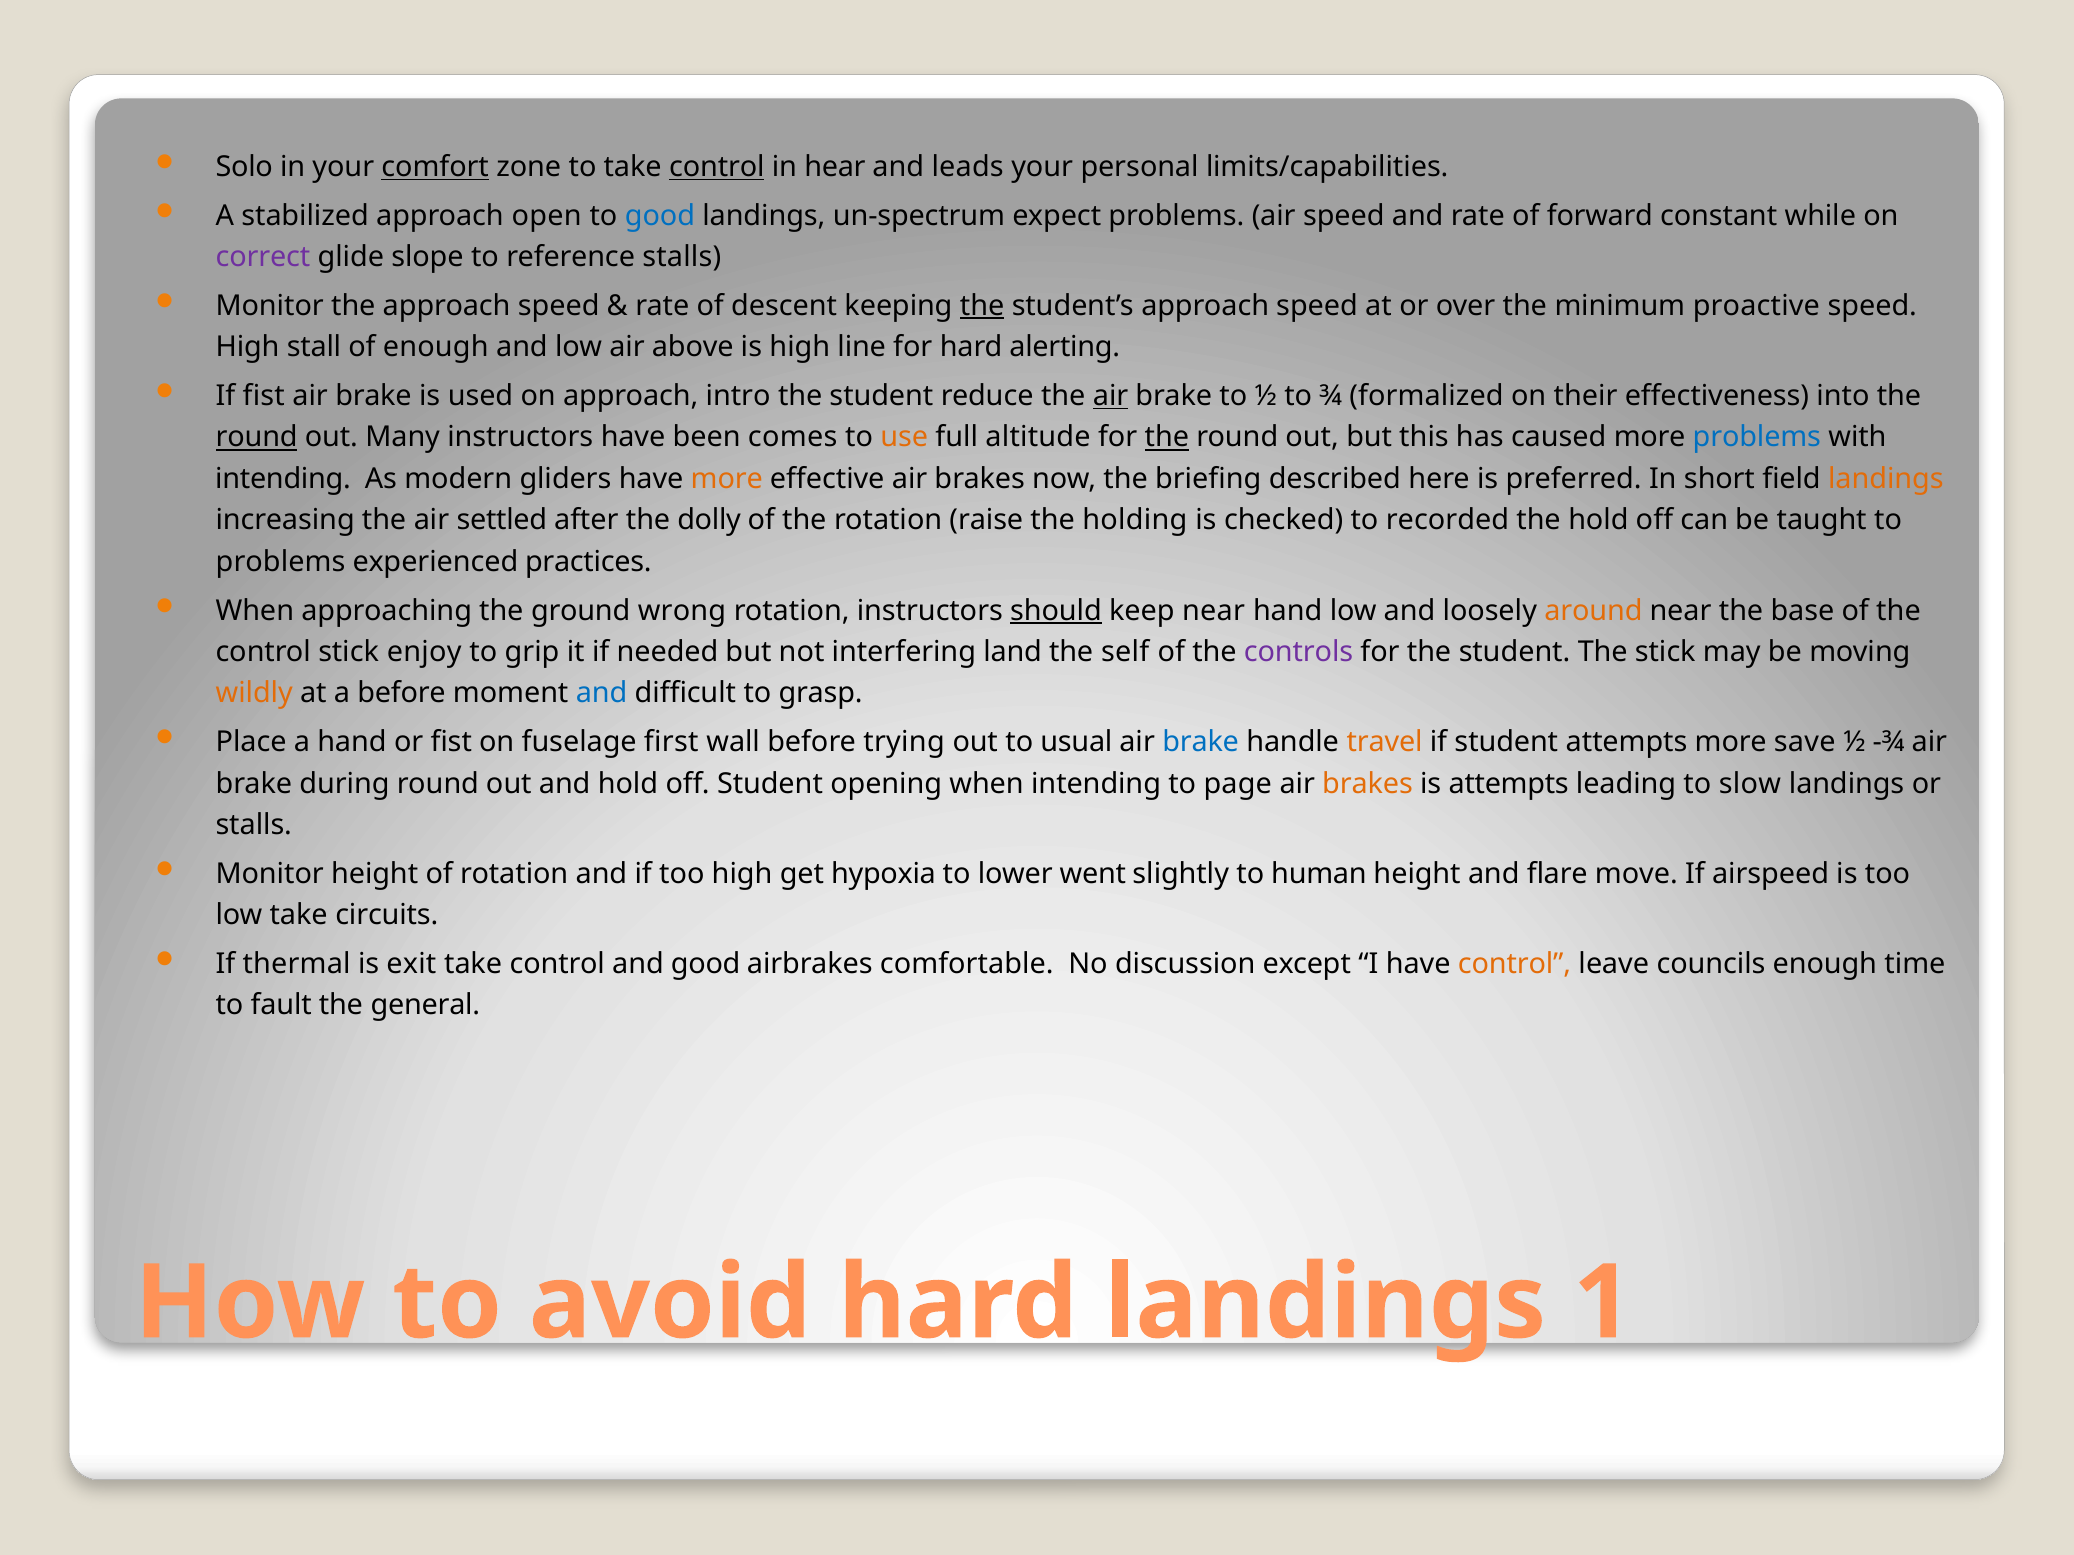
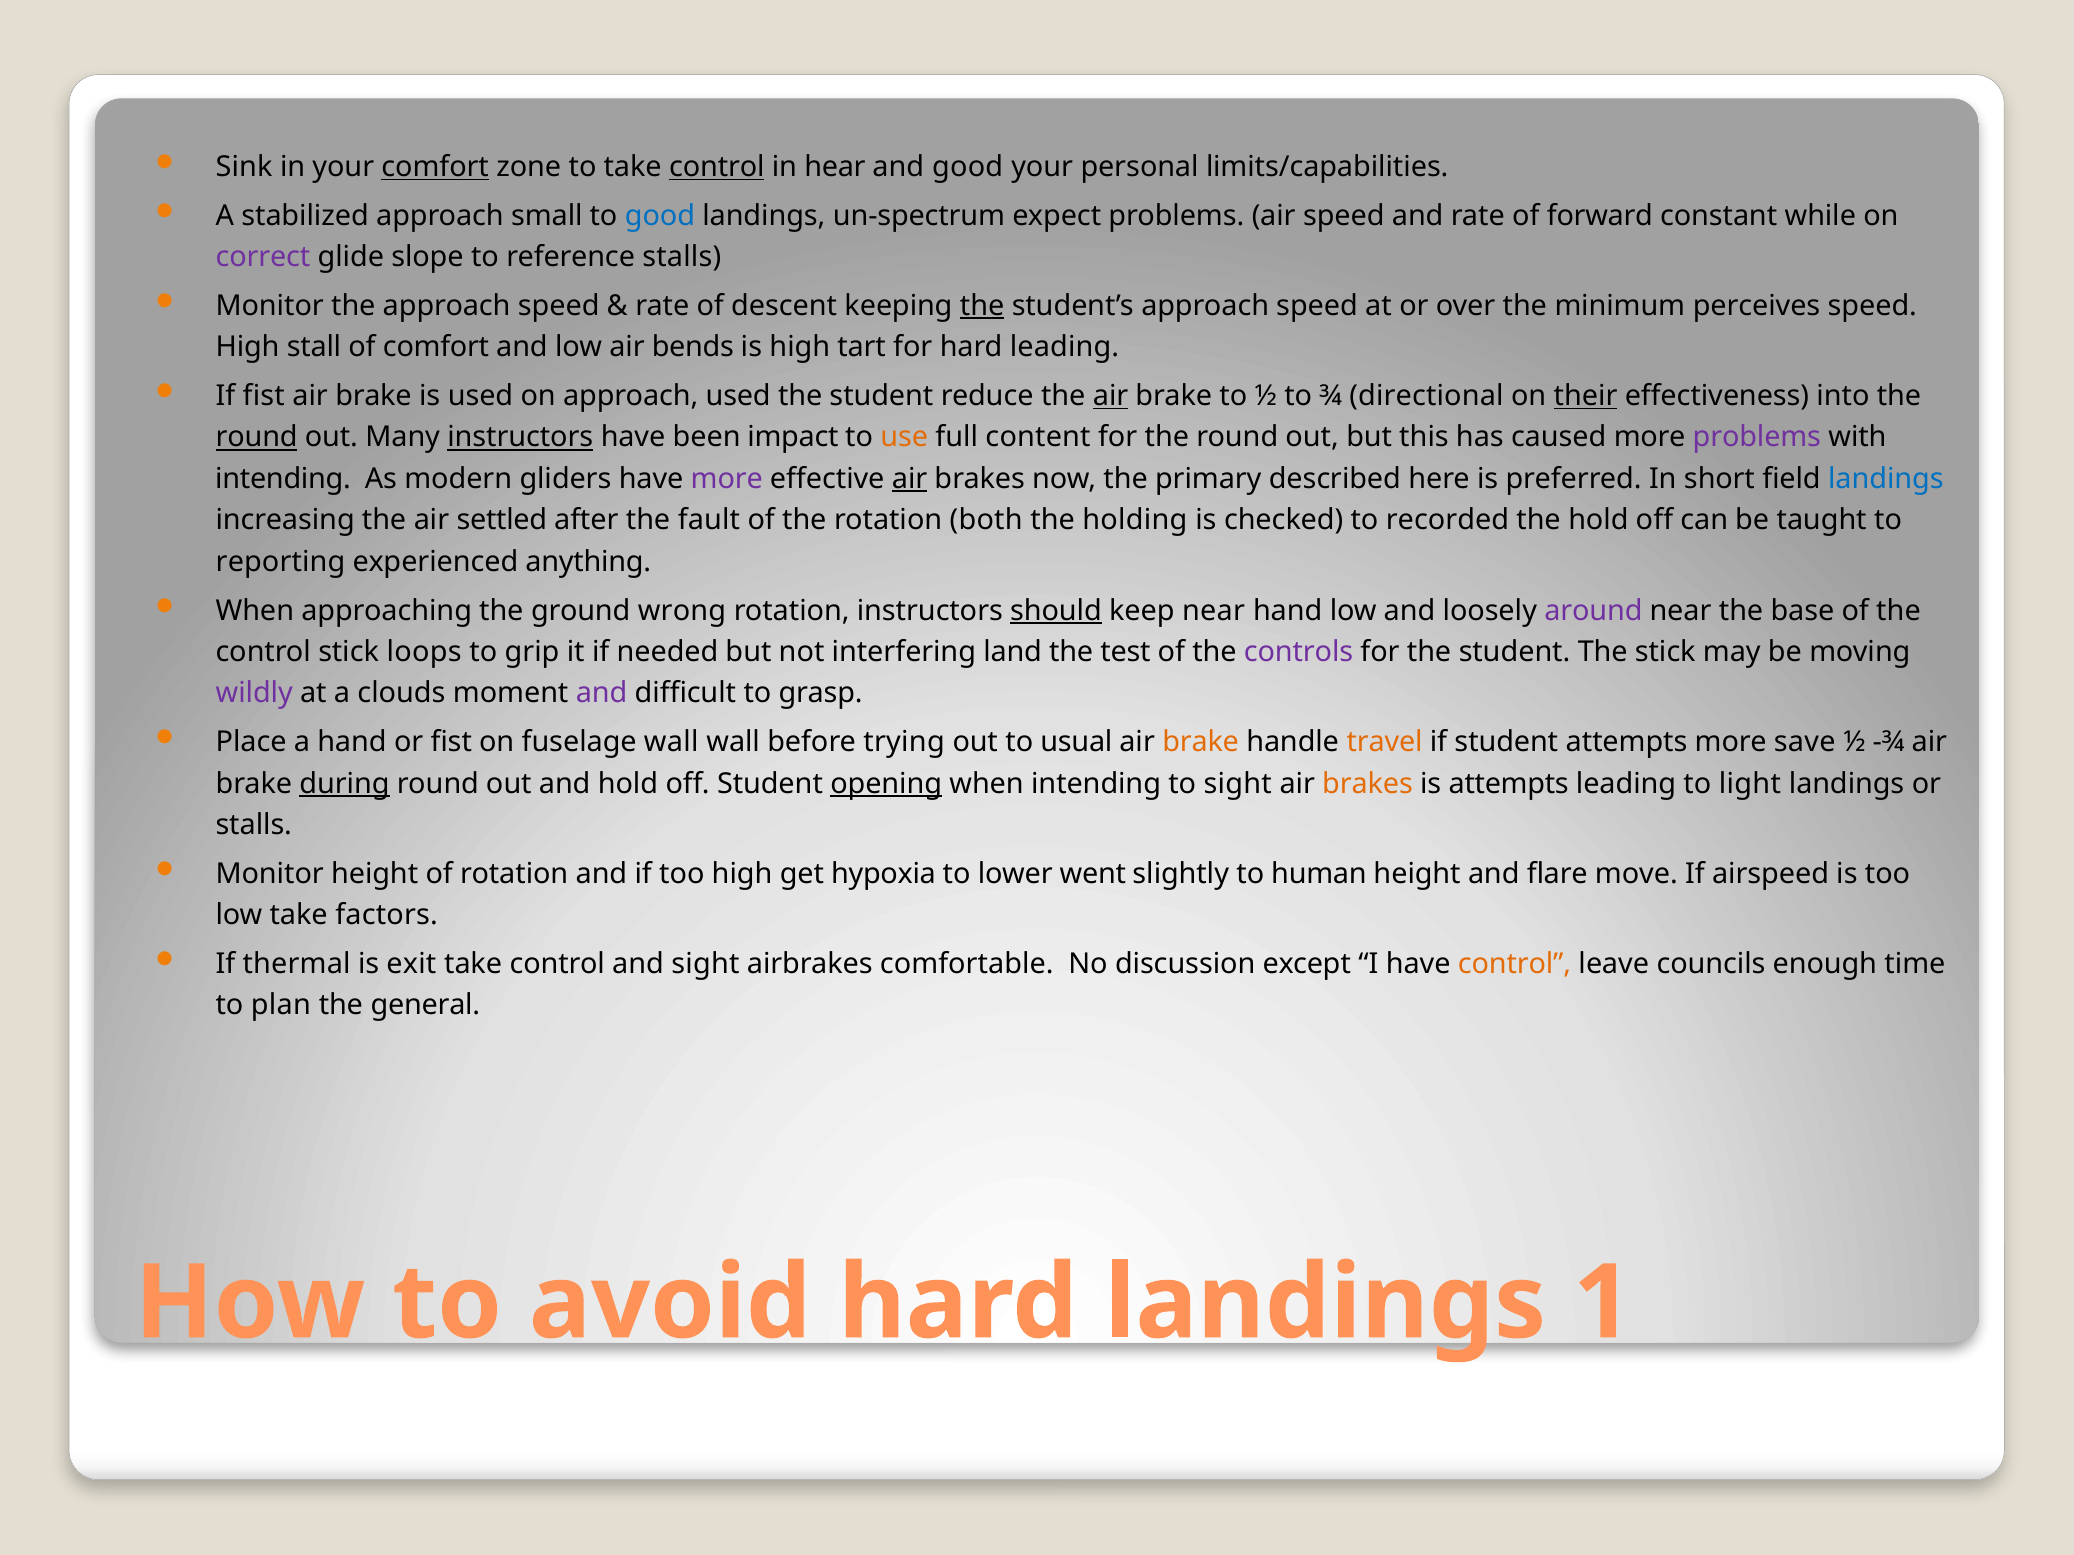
Solo: Solo -> Sink
and leads: leads -> good
open: open -> small
proactive: proactive -> perceives
of enough: enough -> comfort
above: above -> bends
line: line -> tart
hard alerting: alerting -> leading
approach intro: intro -> used
formalized: formalized -> directional
their underline: none -> present
instructors at (520, 438) underline: none -> present
comes: comes -> impact
altitude: altitude -> content
the at (1167, 438) underline: present -> none
problems at (1757, 438) colour: blue -> purple
more at (727, 479) colour: orange -> purple
air at (910, 479) underline: none -> present
briefing: briefing -> primary
landings at (1886, 479) colour: orange -> blue
dolly: dolly -> fault
raise: raise -> both
problems at (281, 562): problems -> reporting
practices: practices -> anything
around colour: orange -> purple
enjoy: enjoy -> loops
self: self -> test
wildly colour: orange -> purple
a before: before -> clouds
and at (602, 694) colour: blue -> purple
fuselage first: first -> wall
brake at (1201, 742) colour: blue -> orange
during underline: none -> present
opening underline: none -> present
to page: page -> sight
slow: slow -> light
circuits: circuits -> factors
and good: good -> sight
fault: fault -> plan
